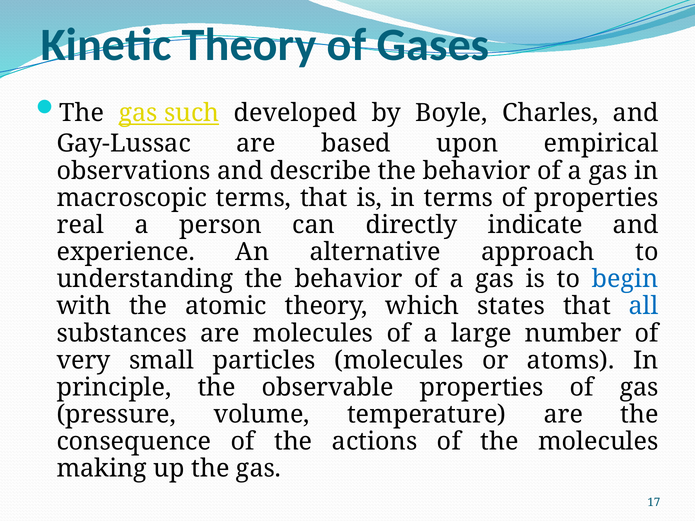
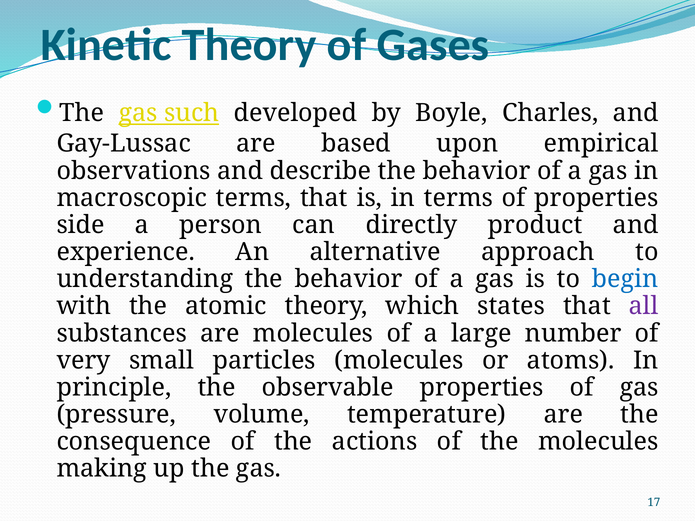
real: real -> side
indicate: indicate -> product
all colour: blue -> purple
